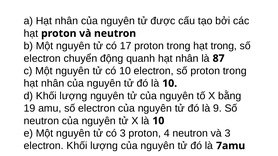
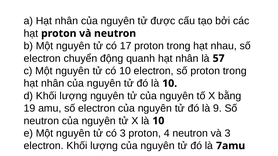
hạt trong: trong -> nhau
87: 87 -> 57
